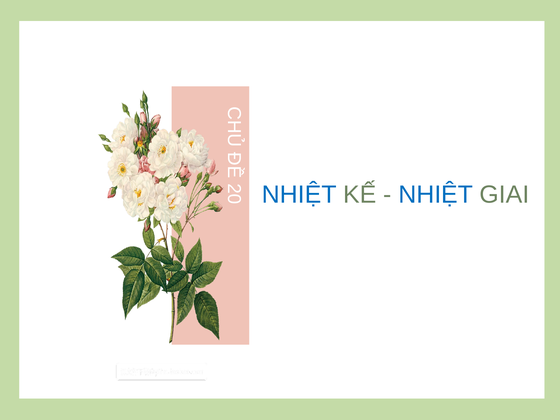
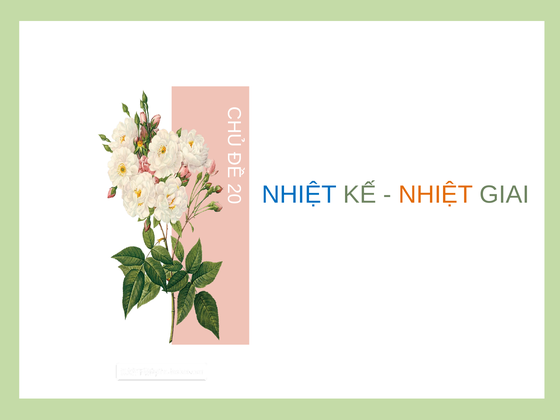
NHIỆT at (436, 195) colour: blue -> orange
